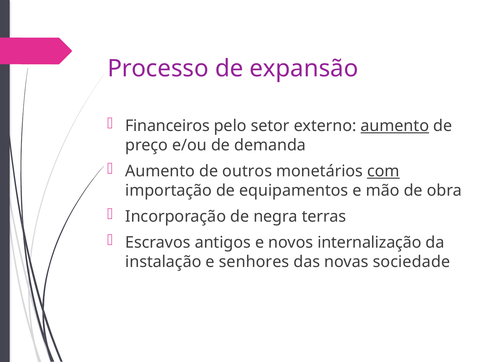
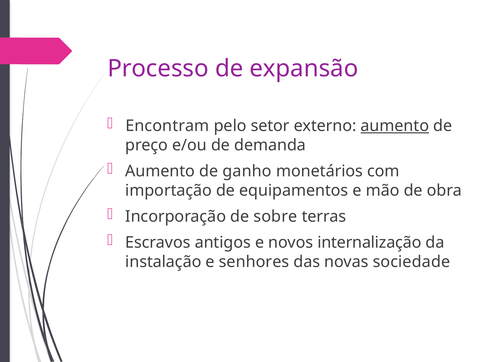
Financeiros: Financeiros -> Encontram
outros: outros -> ganho
com underline: present -> none
negra: negra -> sobre
